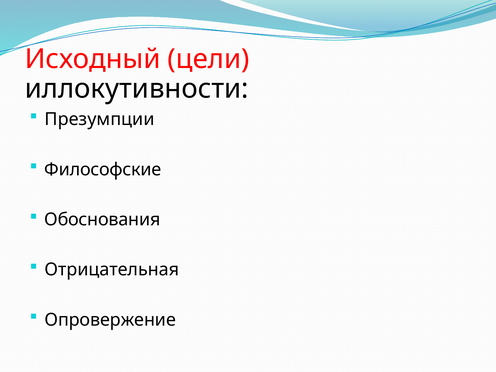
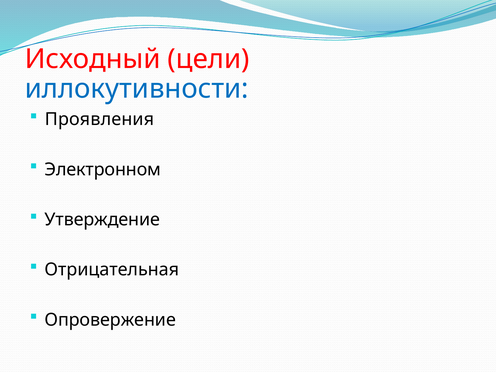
иллокутивности colour: black -> blue
Презумпции: Презумпции -> Проявления
Философские: Философские -> Электронном
Обоснования: Обоснования -> Утверждение
